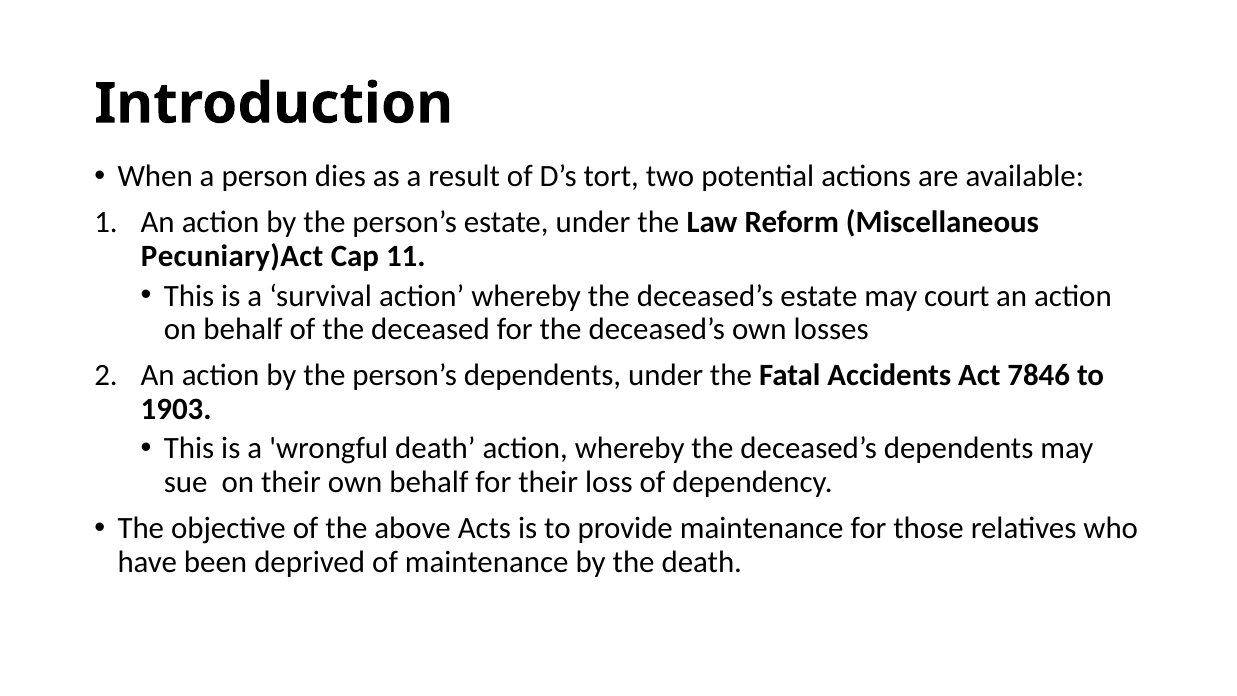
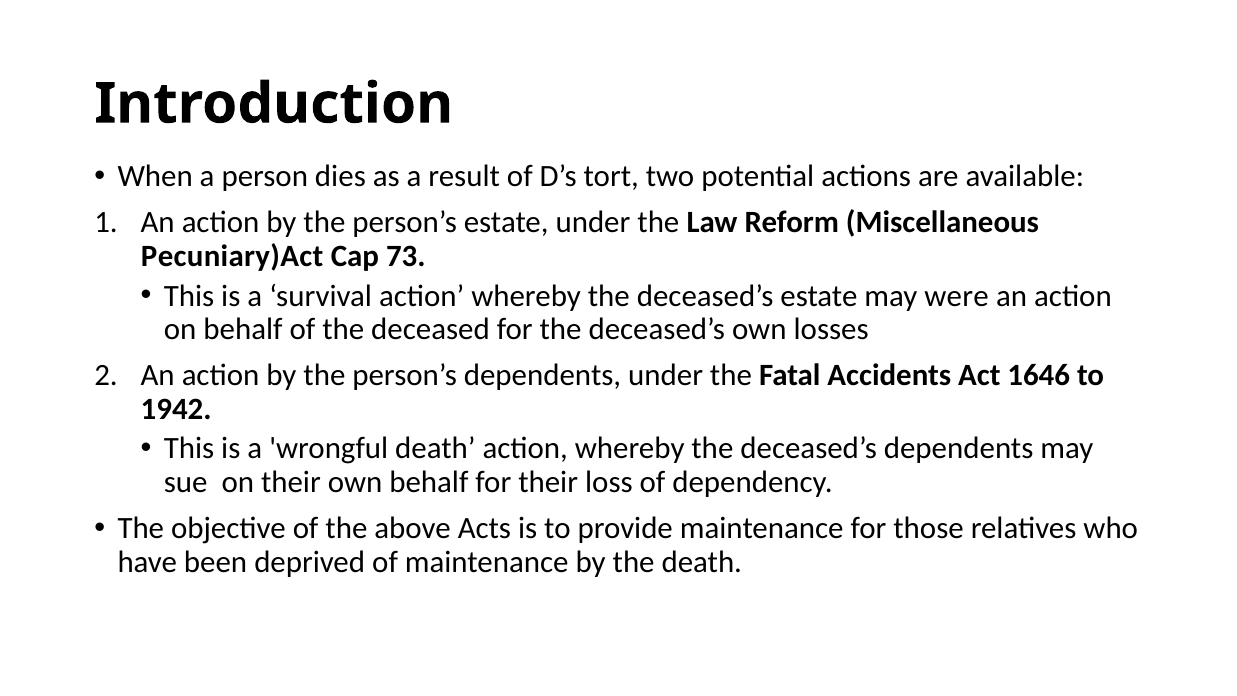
11: 11 -> 73
court: court -> were
7846: 7846 -> 1646
1903: 1903 -> 1942
